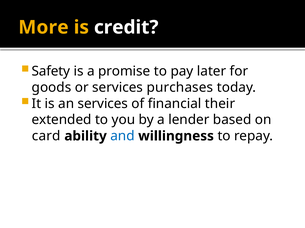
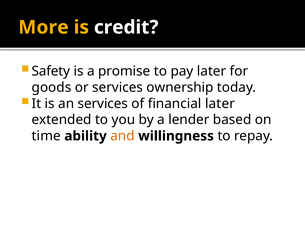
purchases: purchases -> ownership
financial their: their -> later
card: card -> time
and colour: blue -> orange
